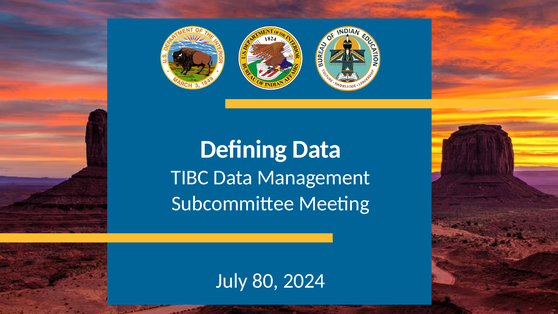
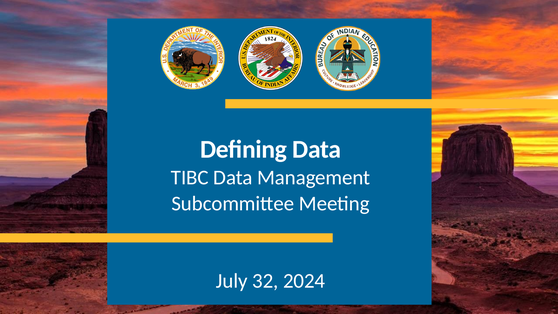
80: 80 -> 32
